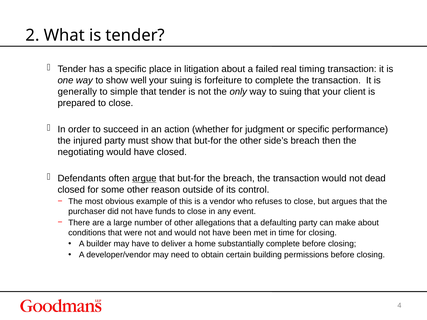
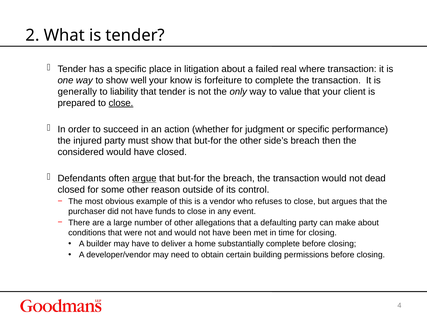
timing: timing -> where
your suing: suing -> know
simple: simple -> liability
to suing: suing -> value
close at (121, 103) underline: none -> present
negotiating: negotiating -> considered
